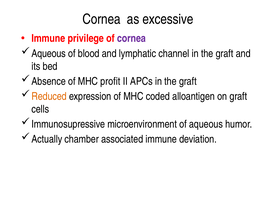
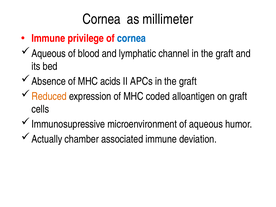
excessive: excessive -> millimeter
cornea at (131, 38) colour: purple -> blue
profit: profit -> acids
